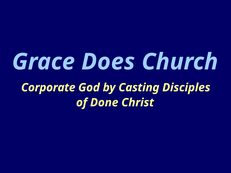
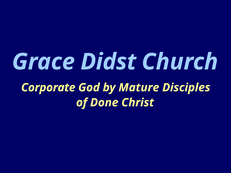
Does: Does -> Didst
Casting: Casting -> Mature
